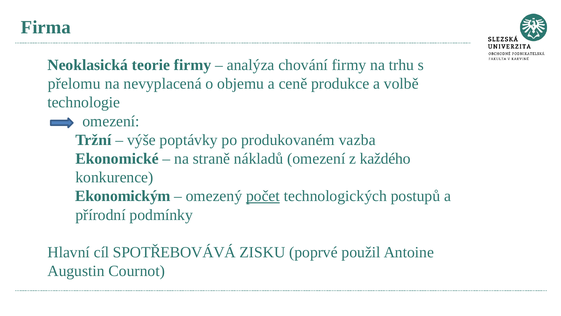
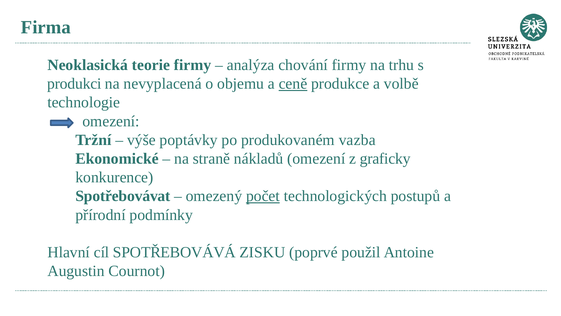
přelomu: přelomu -> produkci
ceně underline: none -> present
každého: každého -> graficky
Ekonomickým: Ekonomickým -> Spotřebovávat
